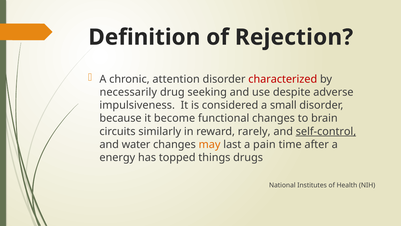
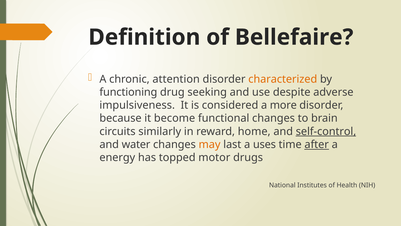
Rejection: Rejection -> Bellefaire
characterized colour: red -> orange
necessarily: necessarily -> functioning
small: small -> more
rarely: rarely -> home
pain: pain -> uses
after underline: none -> present
things: things -> motor
